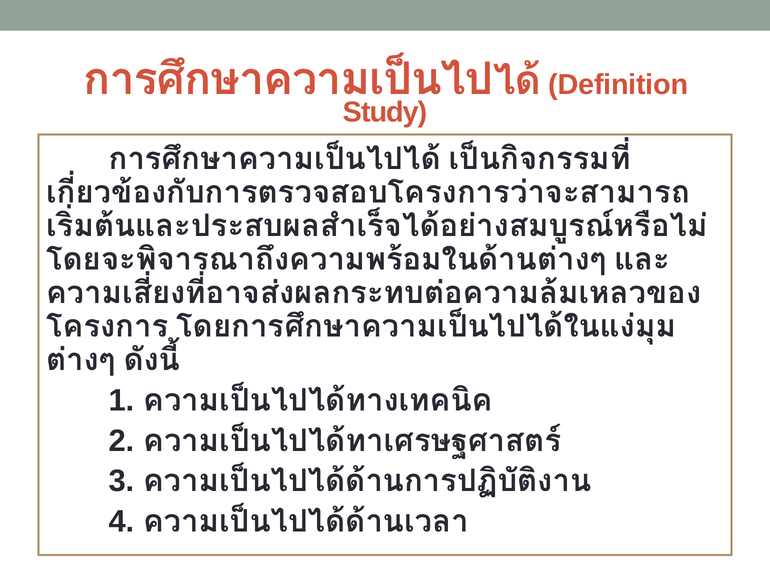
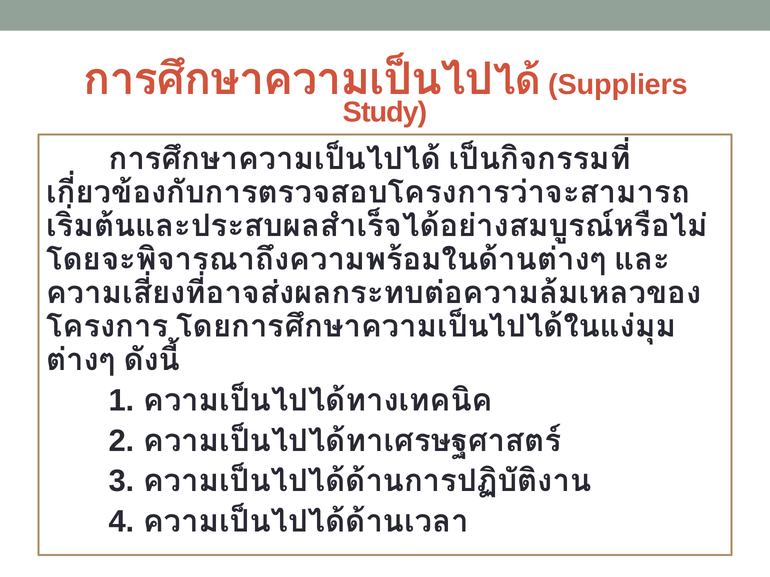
Definition: Definition -> Suppliers
